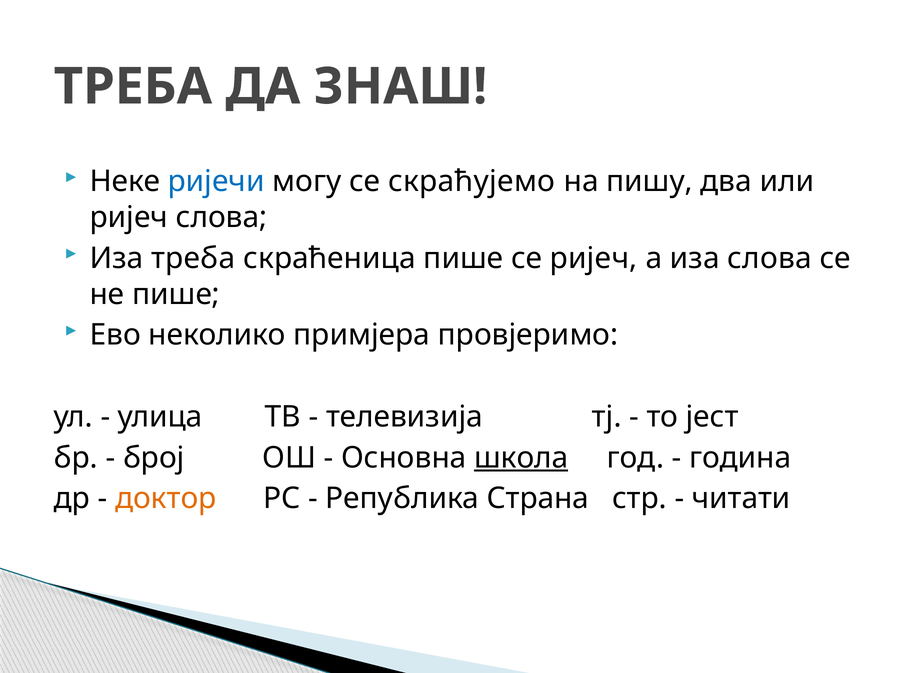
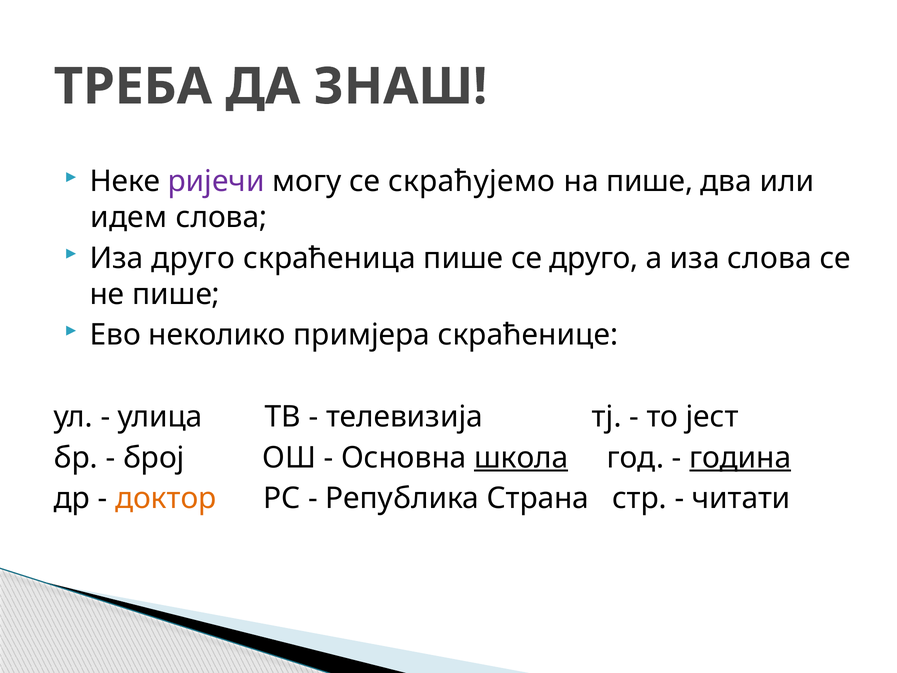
ријечи colour: blue -> purple
на пишу: пишу -> пише
ријеч at (129, 217): ријеч -> идем
Иза треба: треба -> друго
се ријеч: ријеч -> друго
провјеримо: провјеримо -> скраћенице
година underline: none -> present
